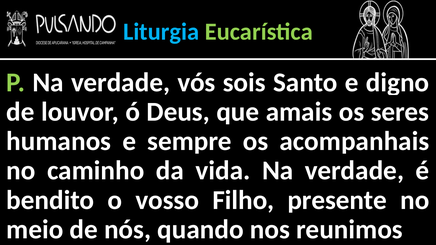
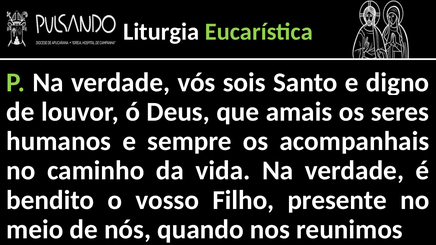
Liturgia colour: light blue -> white
